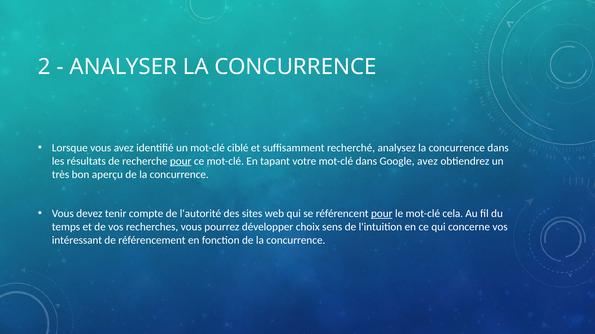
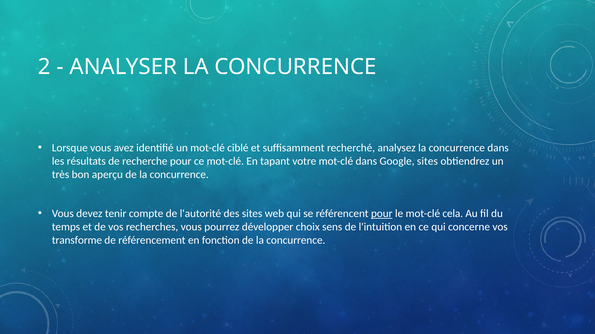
pour at (181, 161) underline: present -> none
Google avez: avez -> sites
intéressant: intéressant -> transforme
